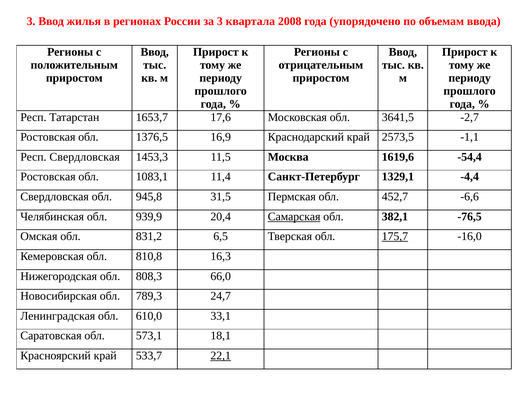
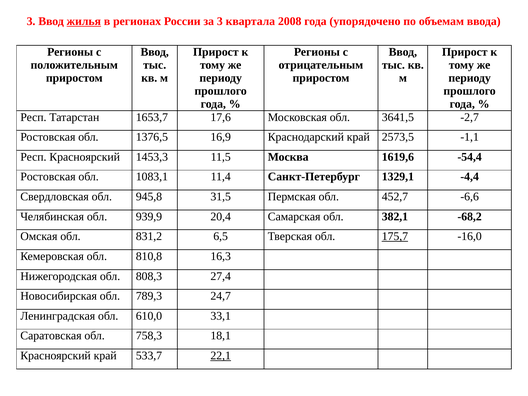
жилья underline: none -> present
Респ Свердловская: Свердловская -> Красноярский
Самарская underline: present -> none
-76,5: -76,5 -> -68,2
66,0: 66,0 -> 27,4
573,1: 573,1 -> 758,3
